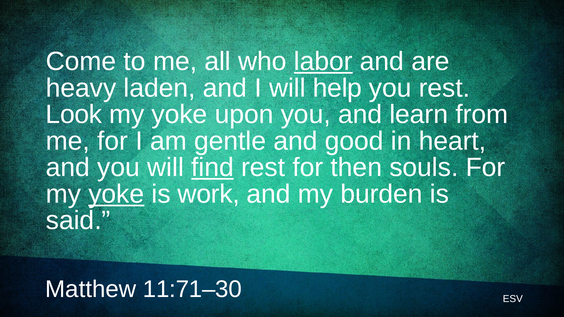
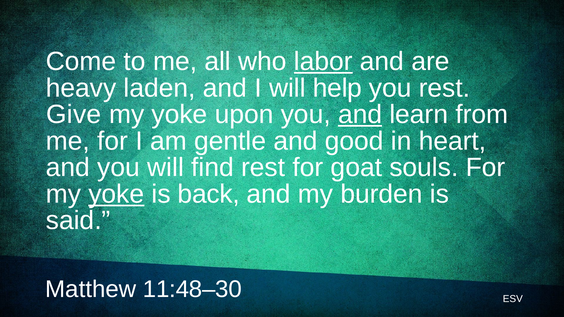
Look: Look -> Give
and at (360, 115) underline: none -> present
find underline: present -> none
then: then -> goat
work: work -> back
11:71–30: 11:71–30 -> 11:48–30
